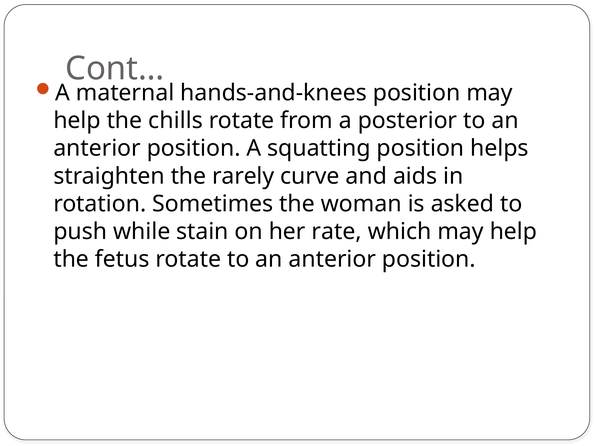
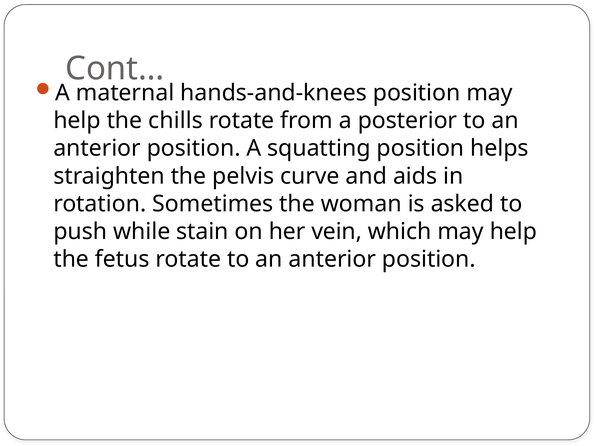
rarely: rarely -> pelvis
rate: rate -> vein
